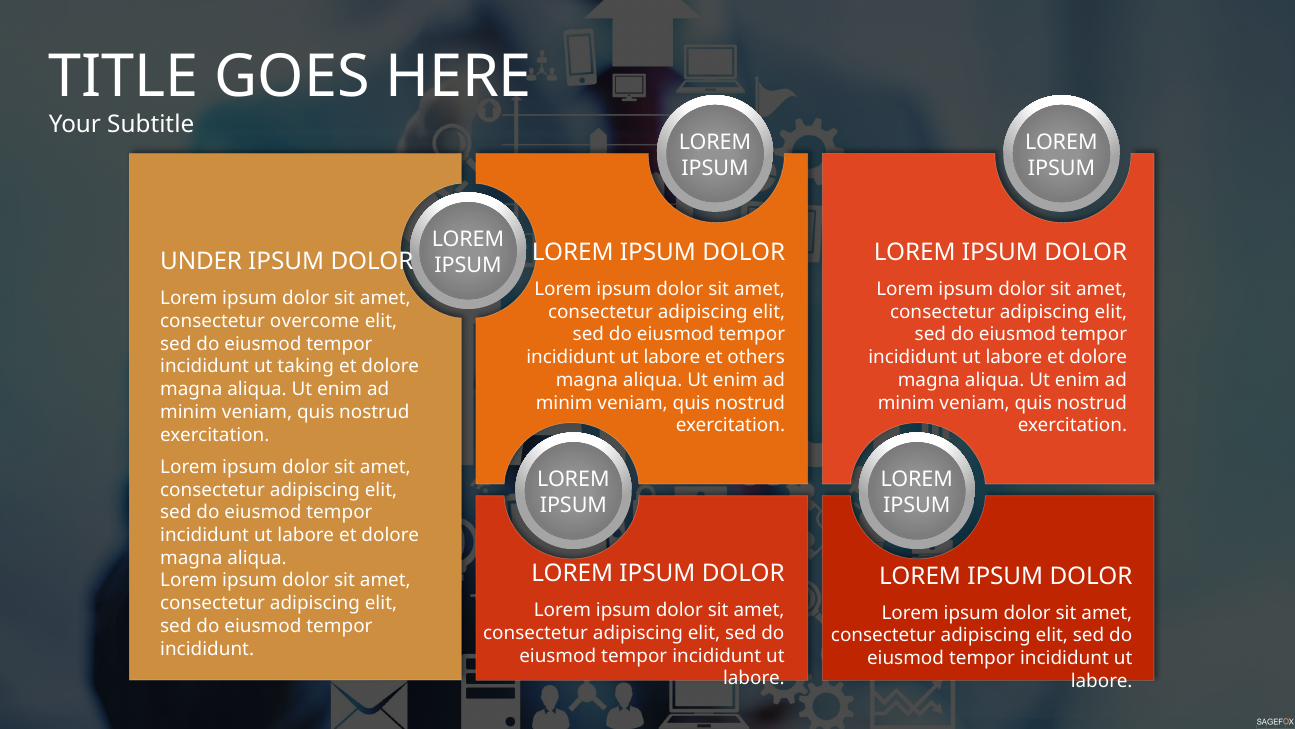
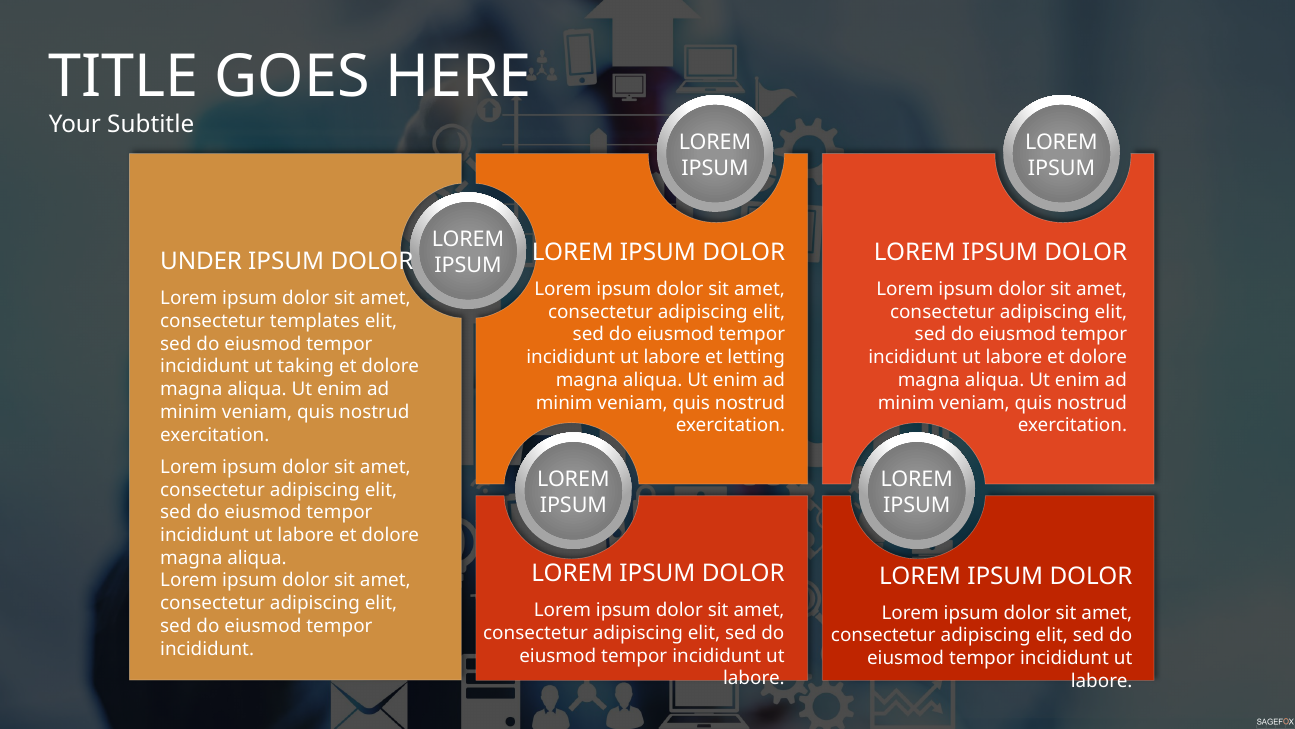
overcome: overcome -> templates
others: others -> letting
